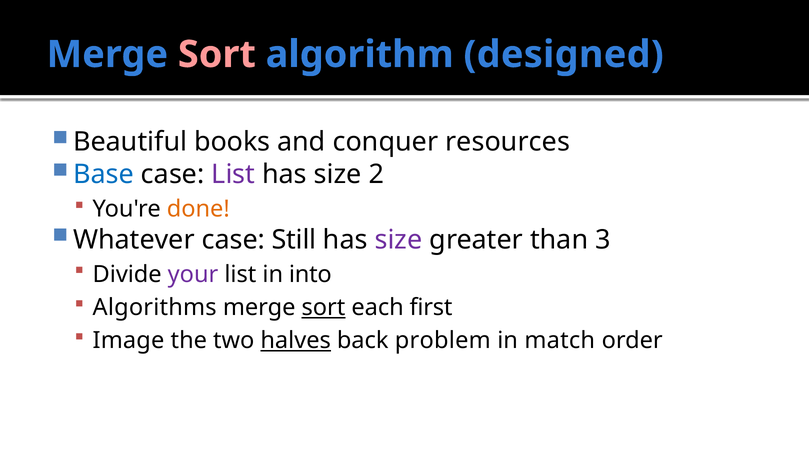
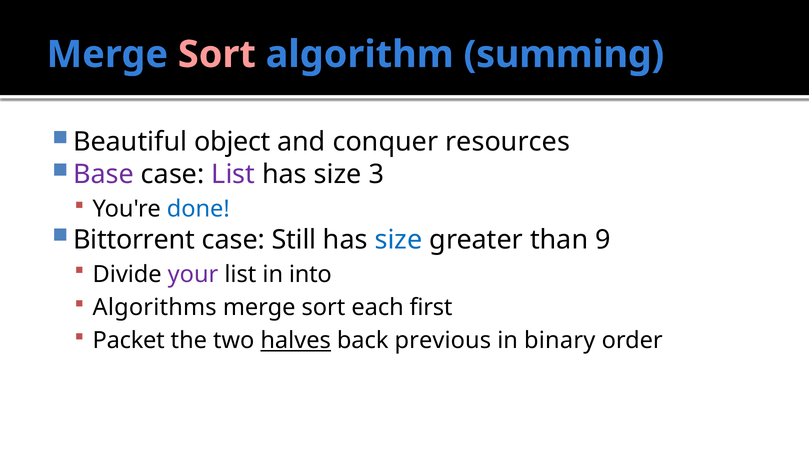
designed: designed -> summing
books: books -> object
Base colour: blue -> purple
2: 2 -> 3
done colour: orange -> blue
Whatever: Whatever -> Bittorrent
size at (398, 240) colour: purple -> blue
3: 3 -> 9
sort at (323, 308) underline: present -> none
Image: Image -> Packet
problem: problem -> previous
match: match -> binary
